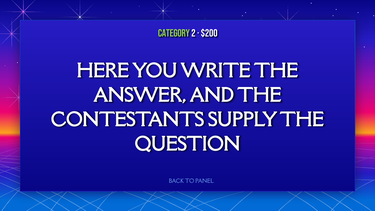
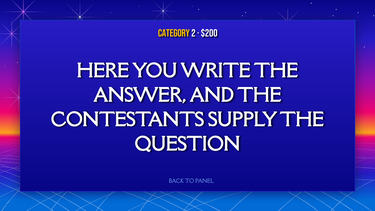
CATEGORY colour: light green -> yellow
